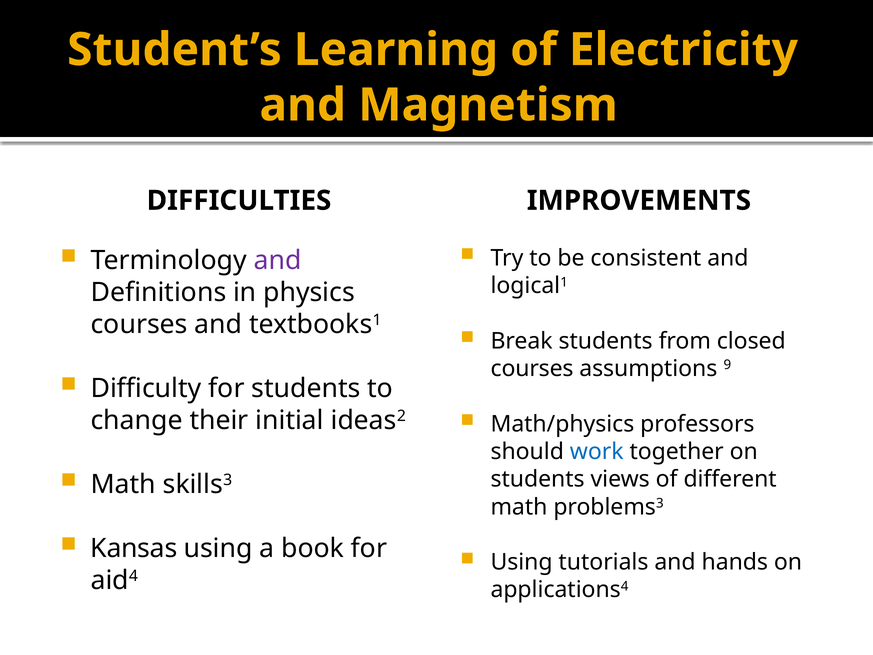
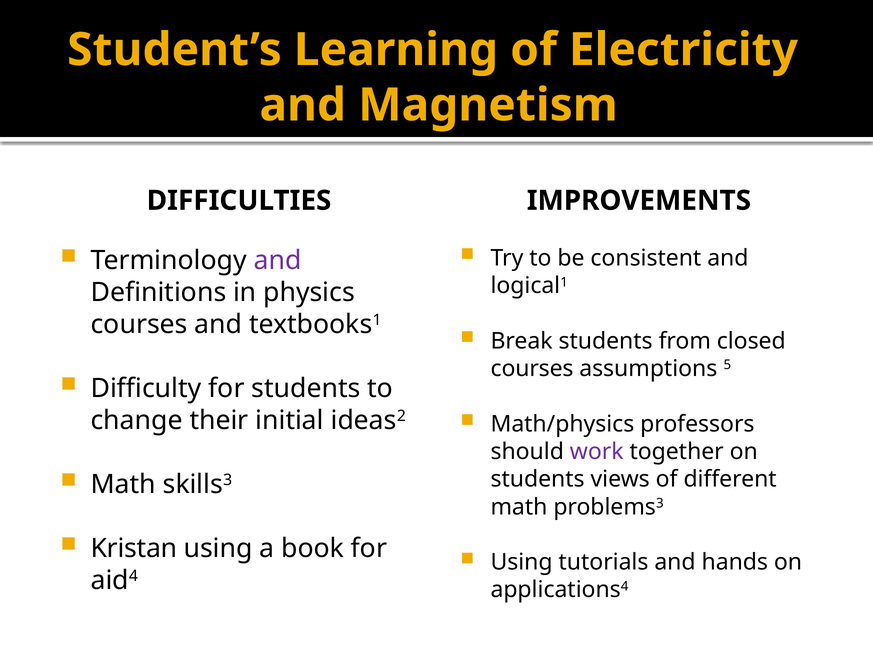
9: 9 -> 5
work colour: blue -> purple
Kansas: Kansas -> Kristan
